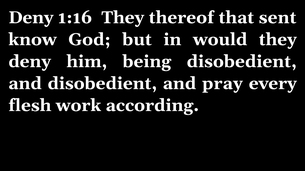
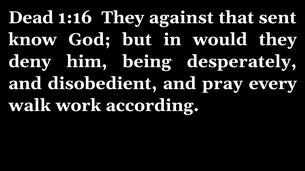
Deny at (31, 18): Deny -> Dead
thereof: thereof -> against
being disobedient: disobedient -> desperately
flesh: flesh -> walk
